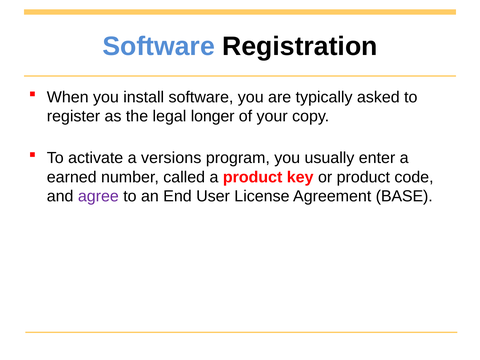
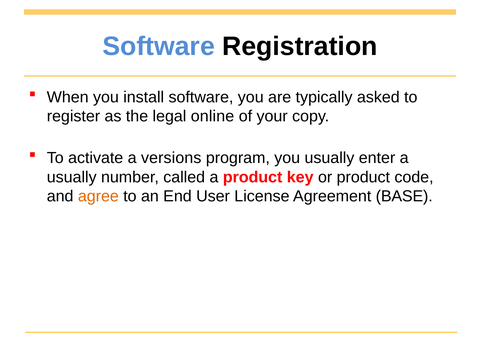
longer: longer -> online
earned at (72, 177): earned -> usually
agree colour: purple -> orange
